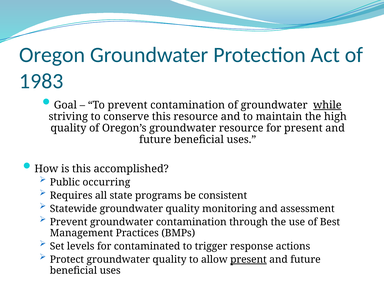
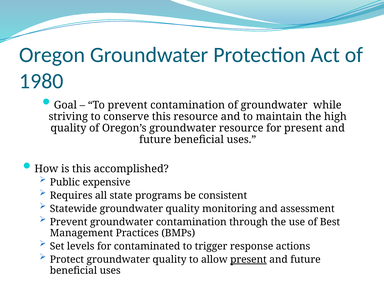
1983: 1983 -> 1980
while underline: present -> none
occurring: occurring -> expensive
